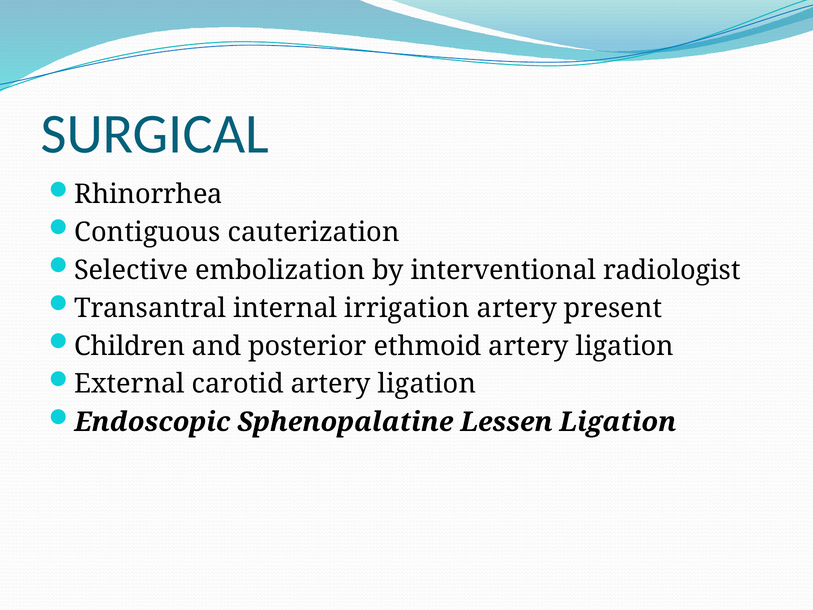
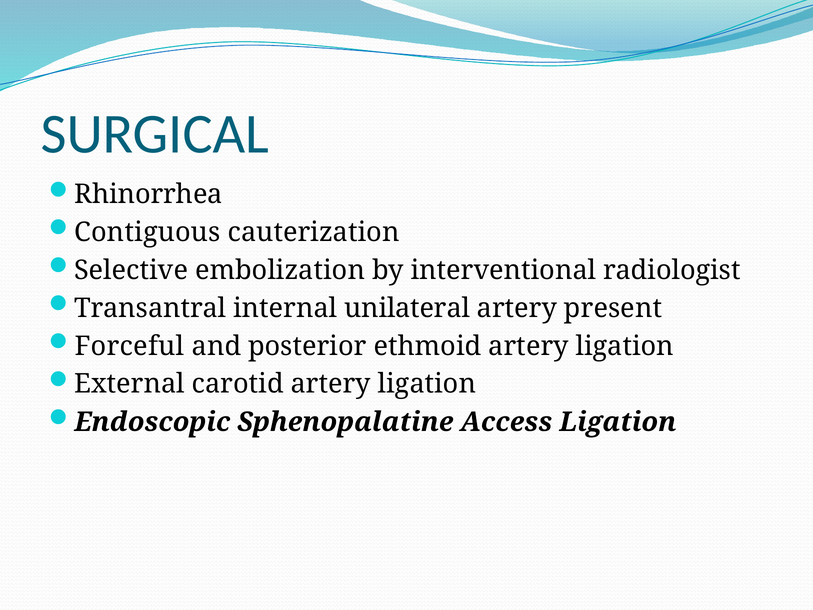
irrigation: irrigation -> unilateral
Children: Children -> Forceful
Lessen: Lessen -> Access
